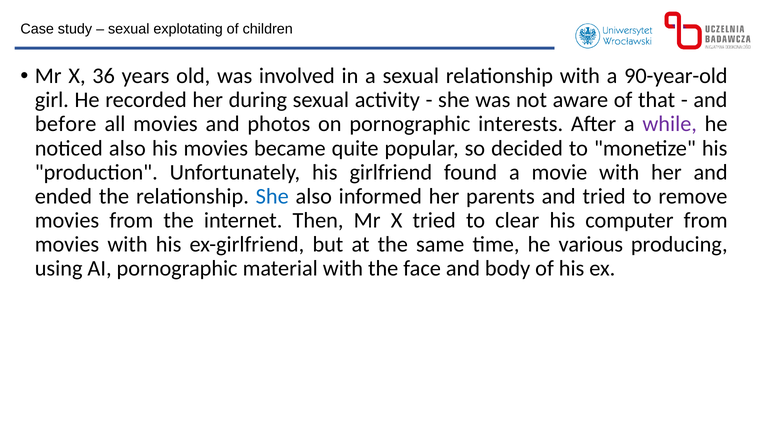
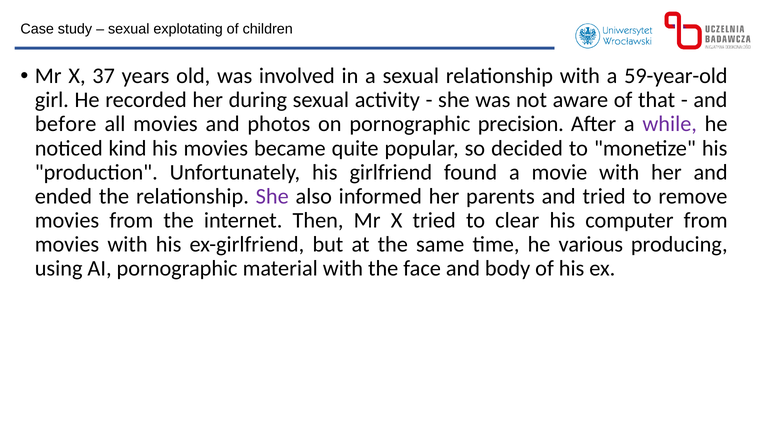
36: 36 -> 37
90-year-old: 90-year-old -> 59-year-old
interests: interests -> precision
noticed also: also -> kind
She at (272, 196) colour: blue -> purple
